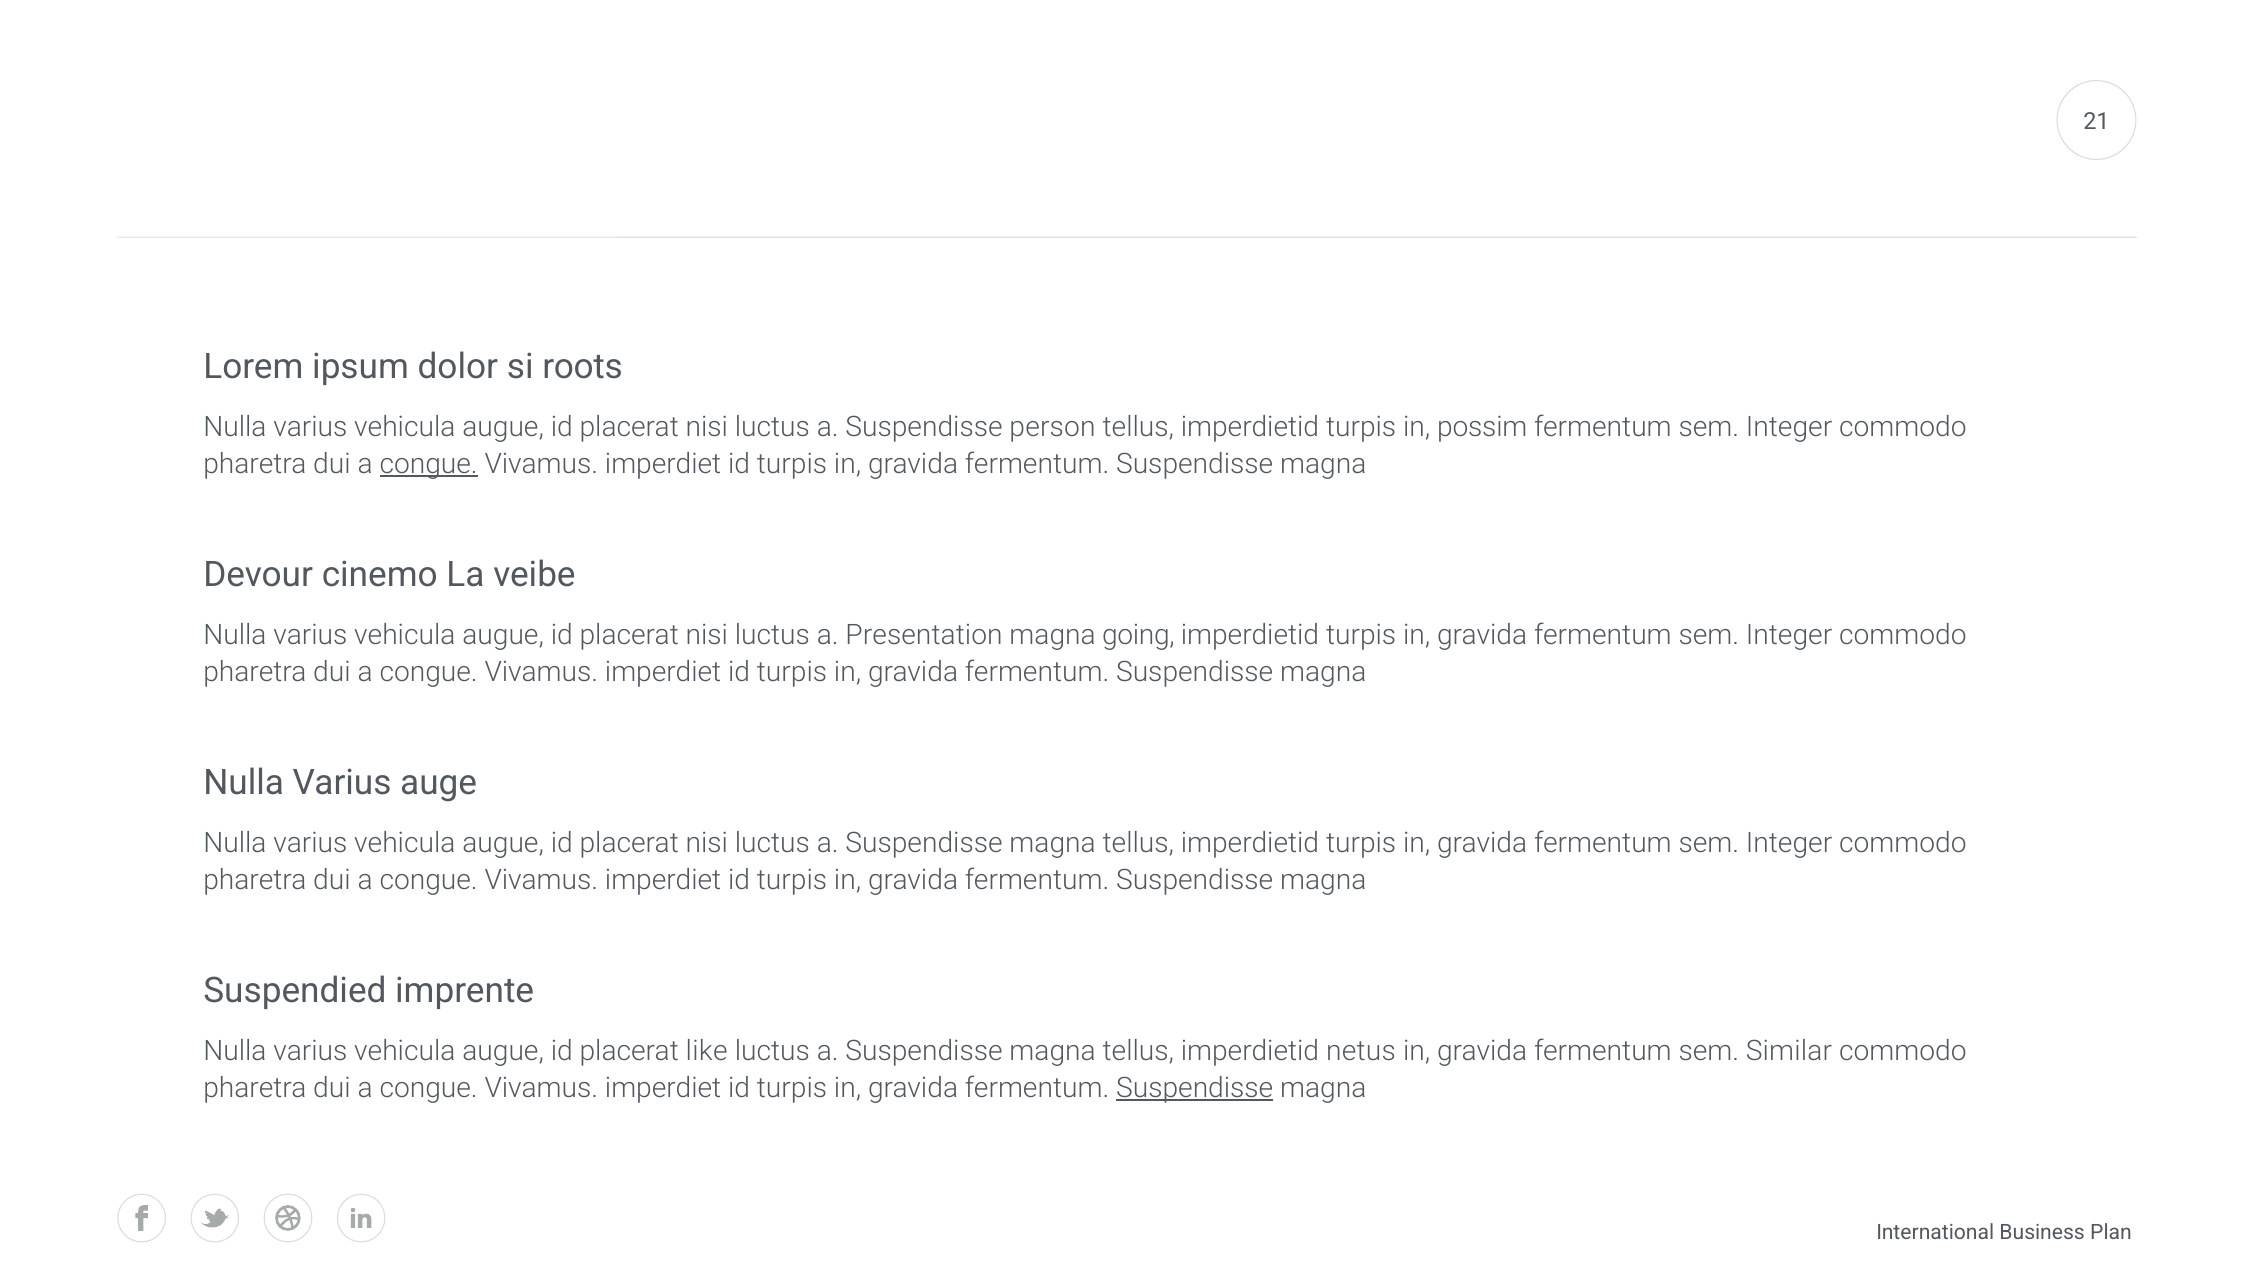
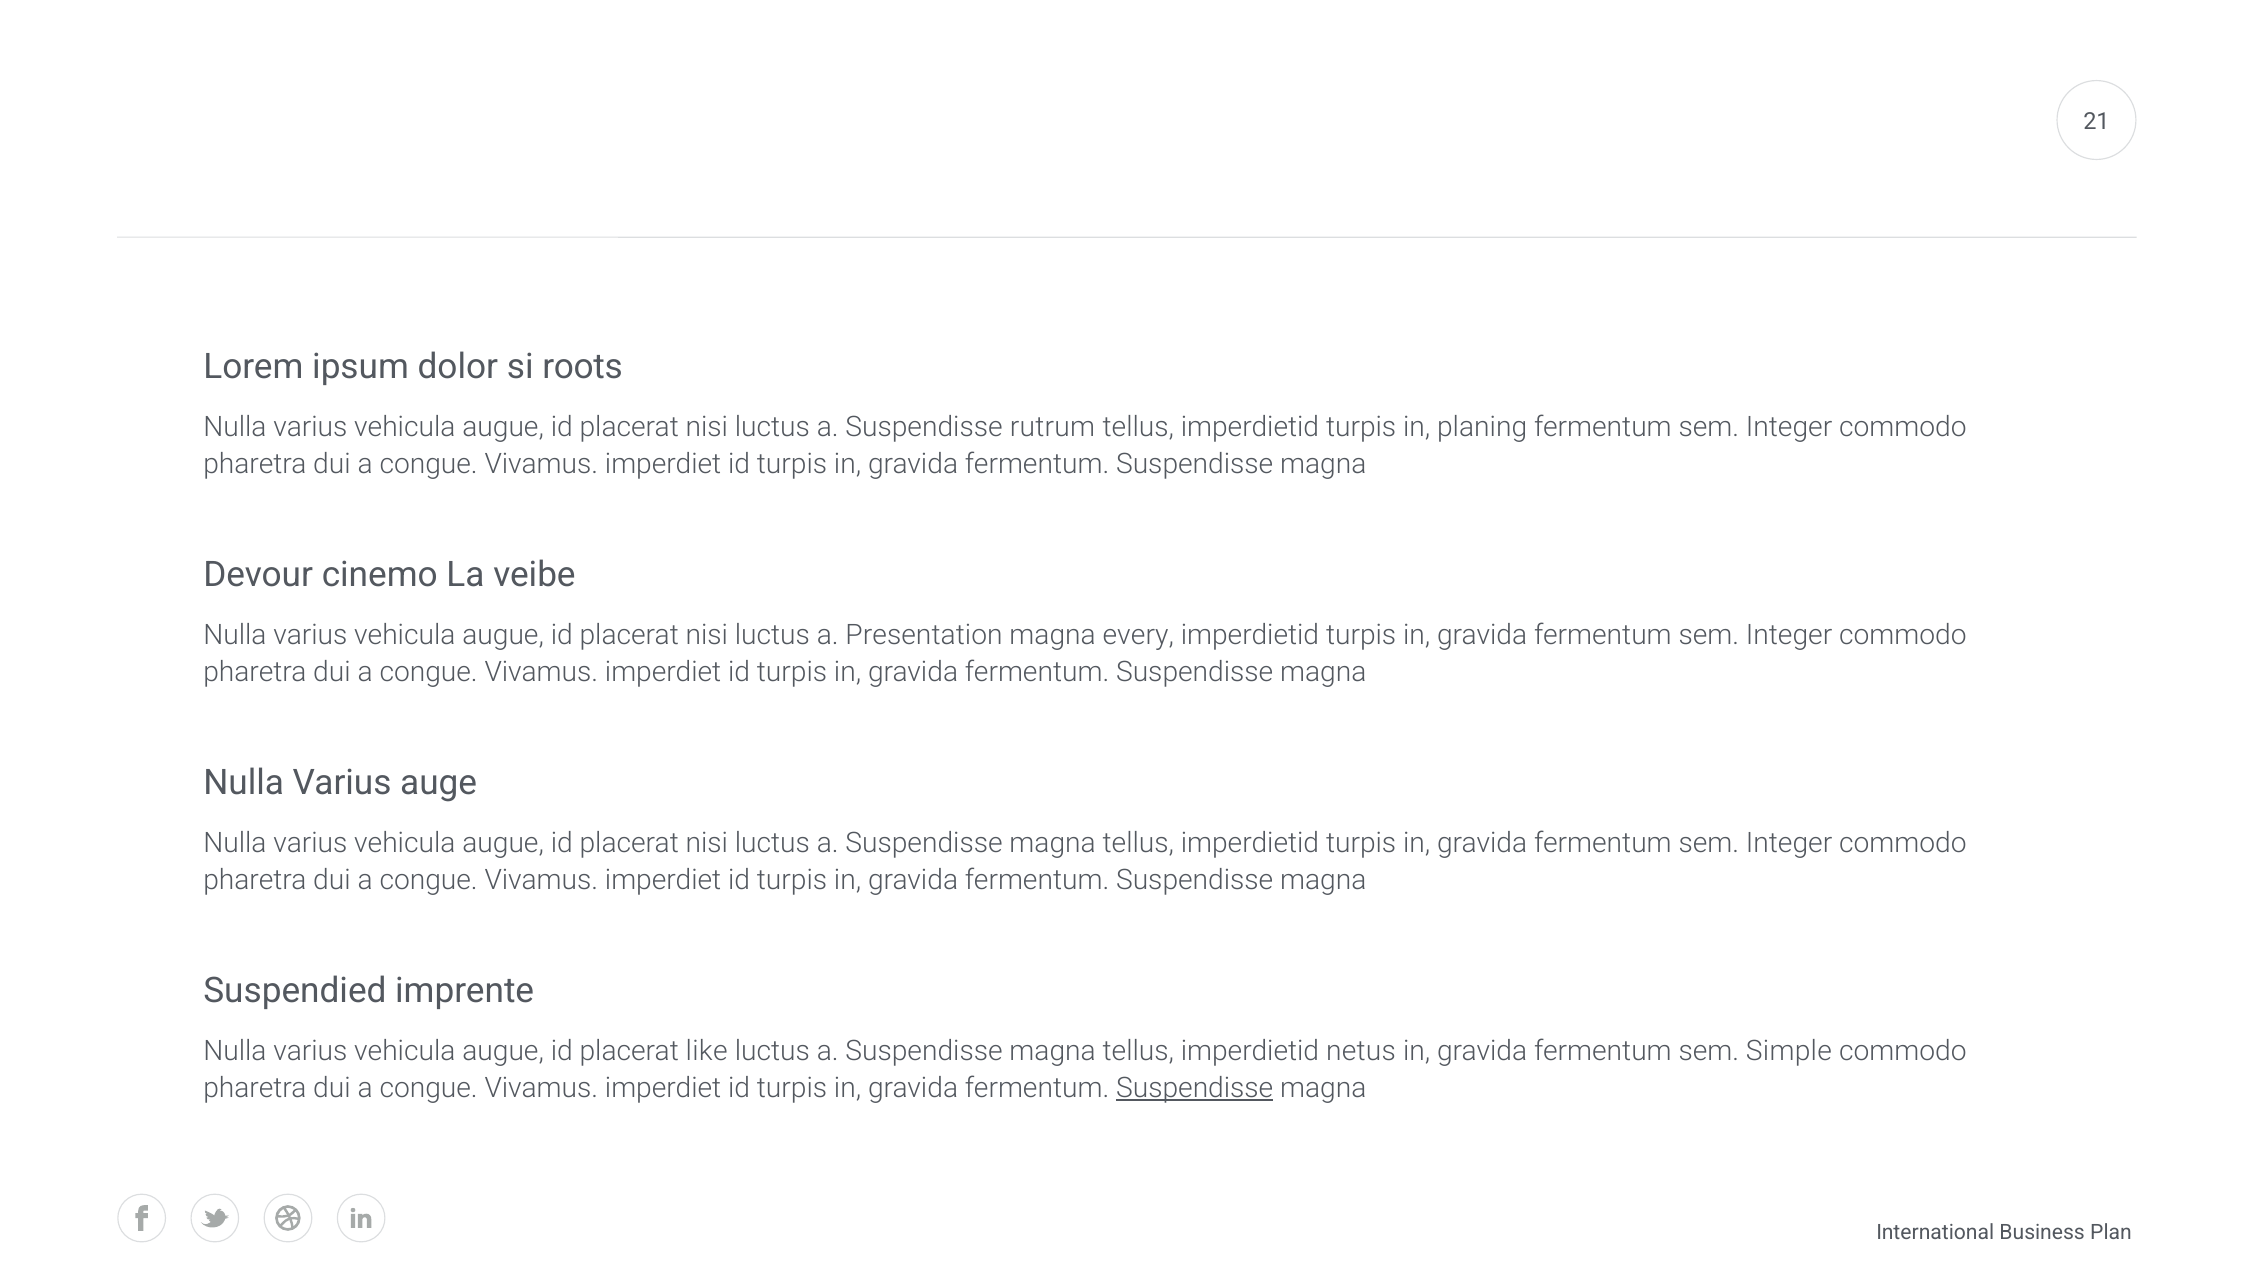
person: person -> rutrum
possim: possim -> planing
congue at (429, 464) underline: present -> none
going: going -> every
Similar: Similar -> Simple
